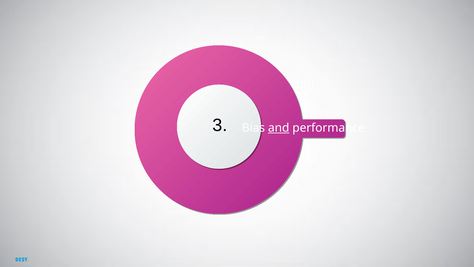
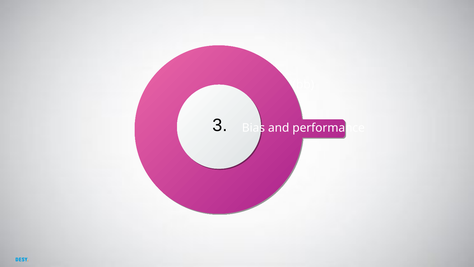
and underline: present -> none
